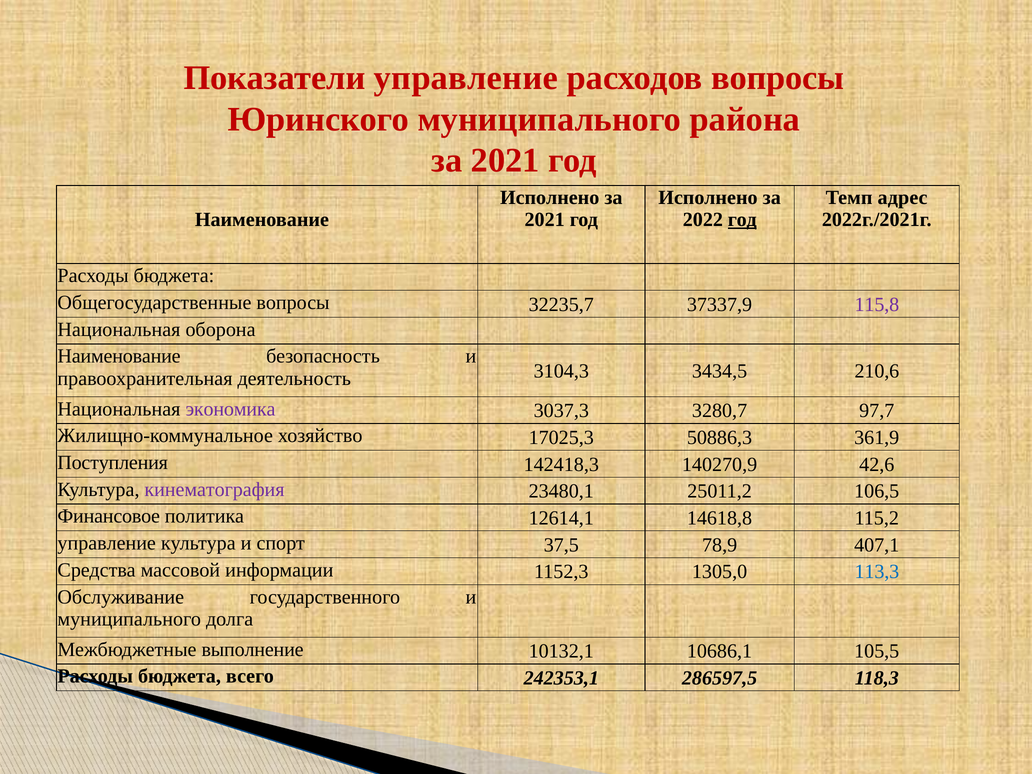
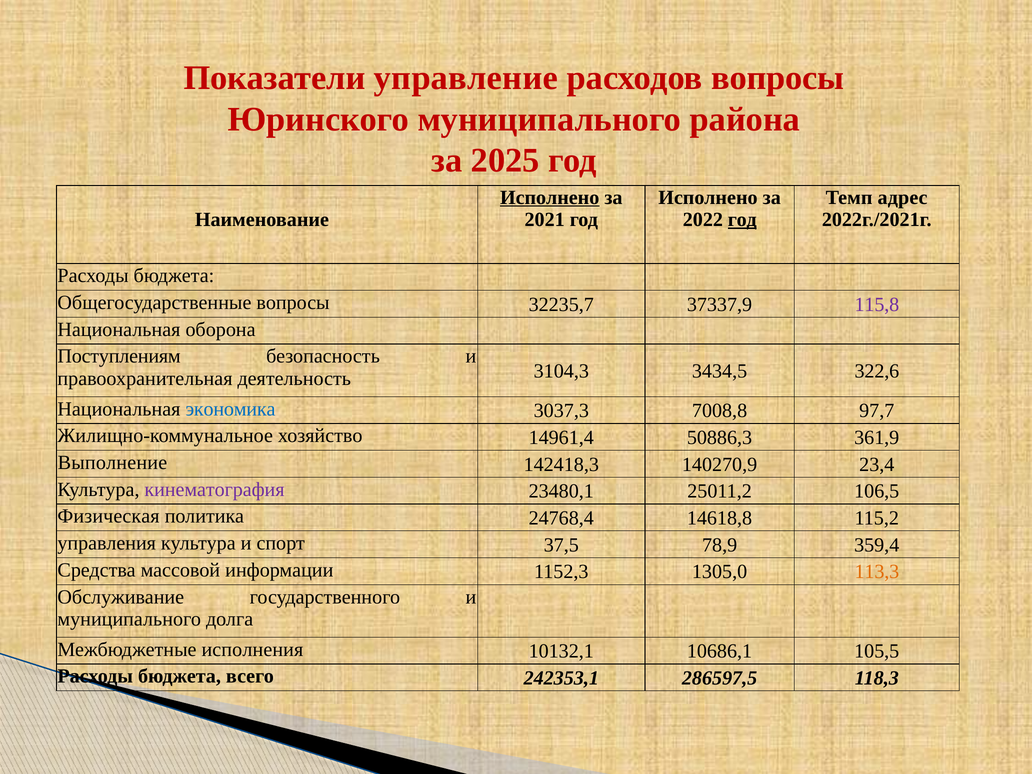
2021 at (505, 161): 2021 -> 2025
Исполнено at (550, 198) underline: none -> present
Наименование at (119, 356): Наименование -> Поступлениям
210,6: 210,6 -> 322,6
экономика colour: purple -> blue
3280,7: 3280,7 -> 7008,8
17025,3: 17025,3 -> 14961,4
Поступления: Поступления -> Выполнение
42,6: 42,6 -> 23,4
Финансовое: Финансовое -> Физическая
12614,1: 12614,1 -> 24768,4
управление at (107, 543): управление -> управления
407,1: 407,1 -> 359,4
113,3 colour: blue -> orange
выполнение: выполнение -> исполнения
